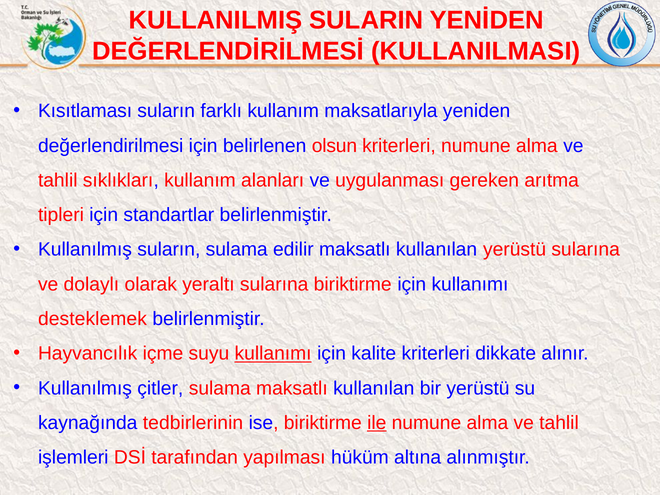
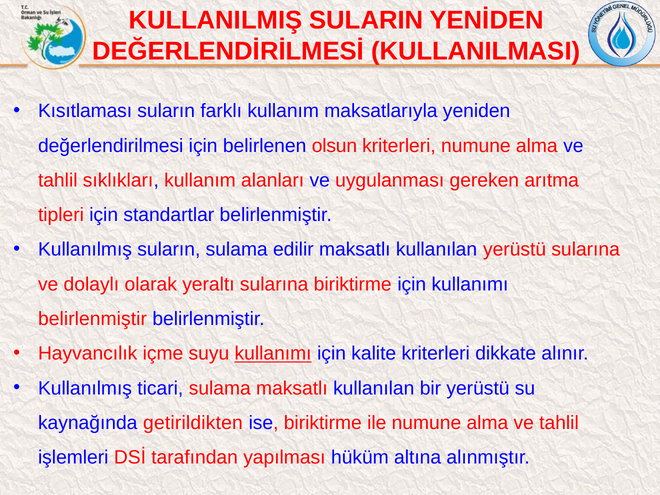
desteklemek at (92, 319): desteklemek -> belirlenmiştir
çitler: çitler -> ticari
tedbirlerinin: tedbirlerinin -> getirildikten
ile underline: present -> none
